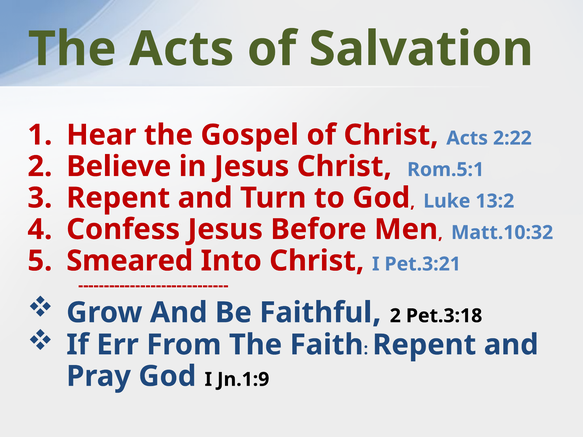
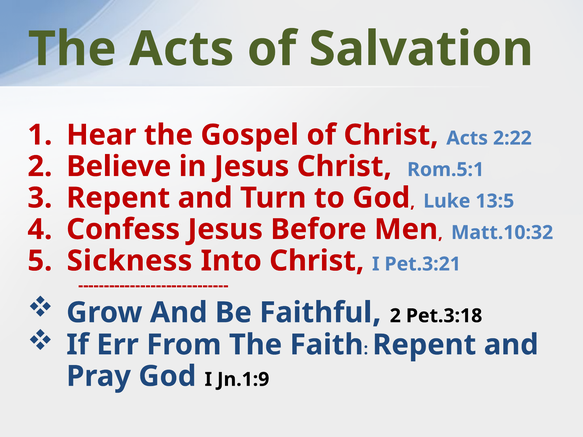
13:2: 13:2 -> 13:5
Smeared: Smeared -> Sickness
